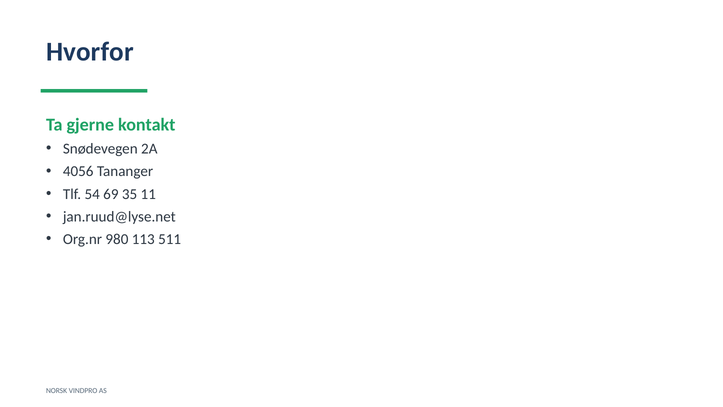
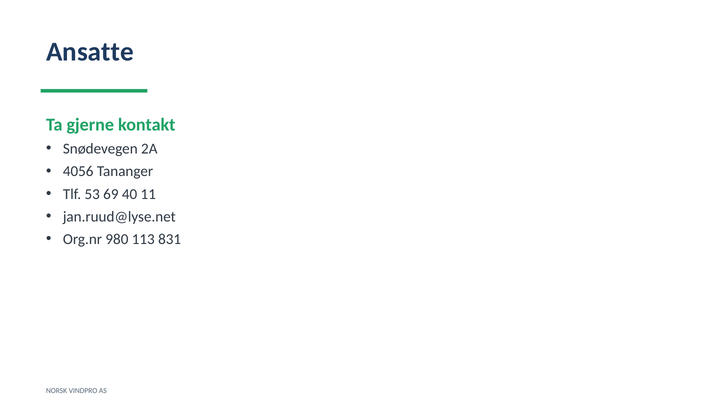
Hvorfor: Hvorfor -> Ansatte
54: 54 -> 53
35: 35 -> 40
511: 511 -> 831
